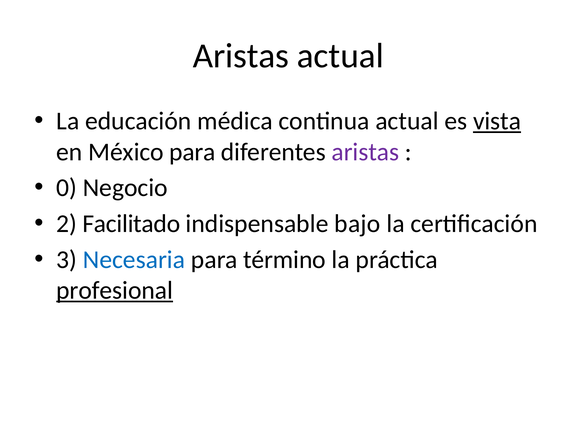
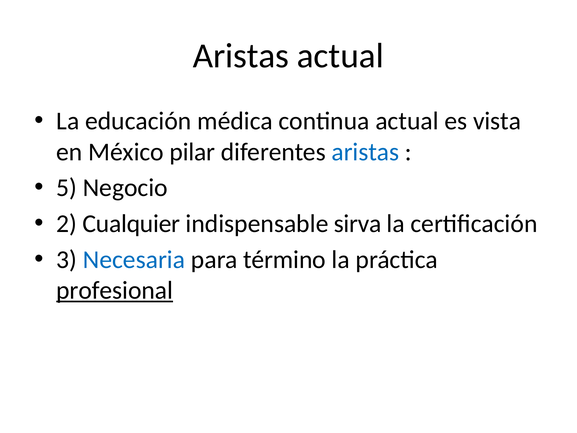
vista underline: present -> none
México para: para -> pilar
aristas at (365, 152) colour: purple -> blue
0: 0 -> 5
Facilitado: Facilitado -> Cualquier
bajo: bajo -> sirva
